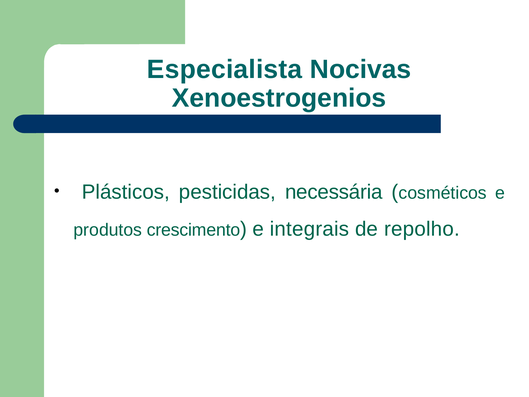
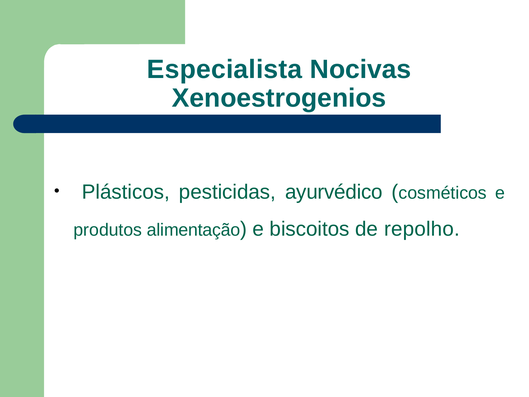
necessária: necessária -> ayurvédico
crescimento: crescimento -> alimentação
integrais: integrais -> biscoitos
